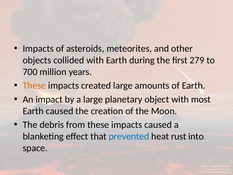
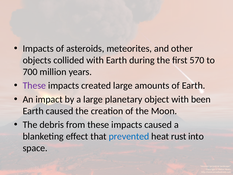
279: 279 -> 570
These at (34, 85) colour: orange -> purple
most: most -> been
